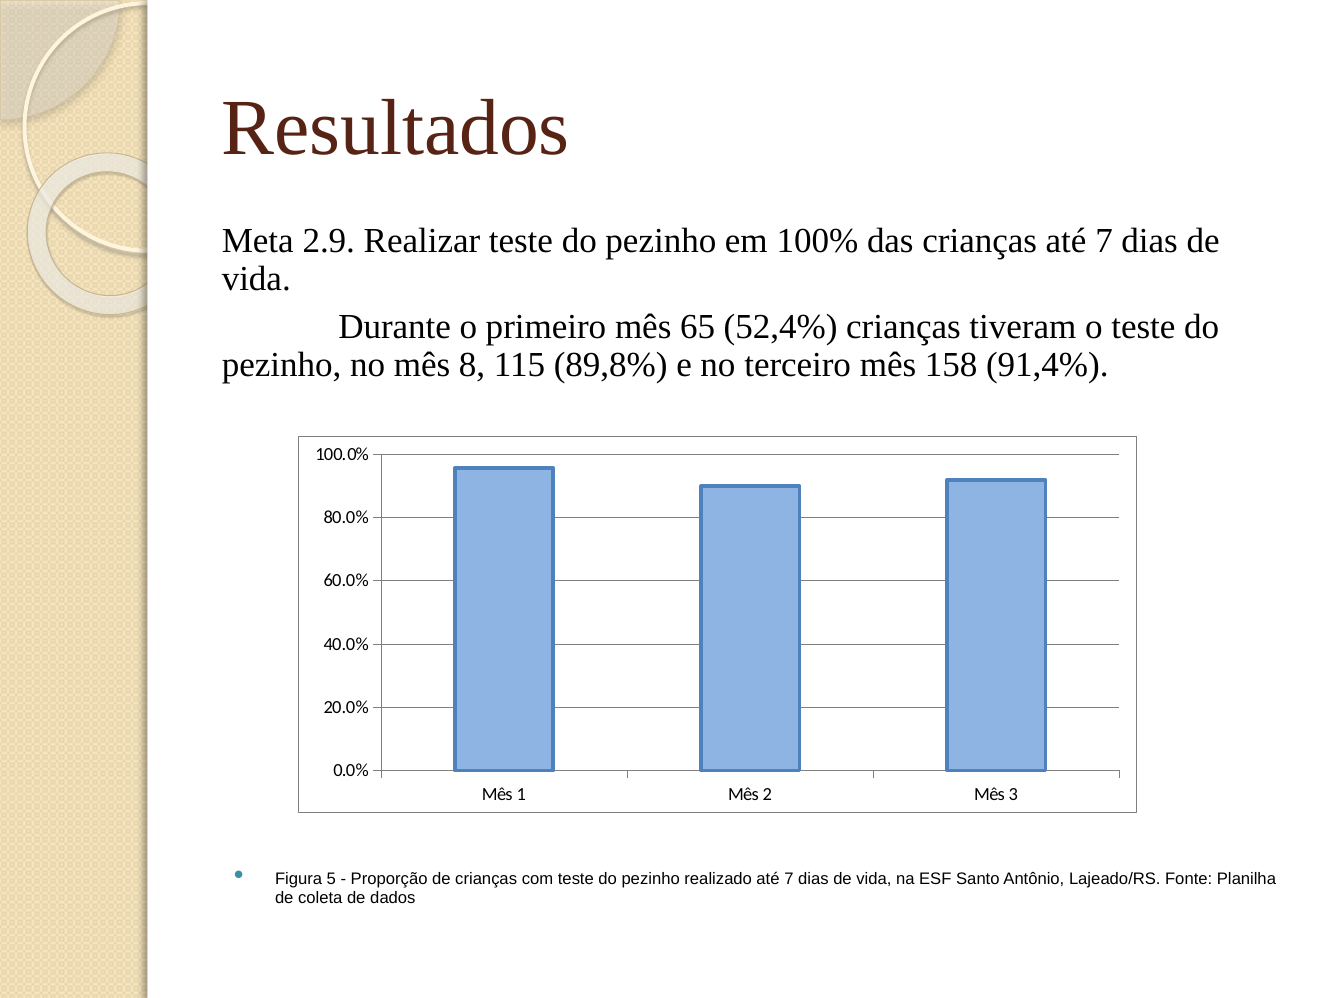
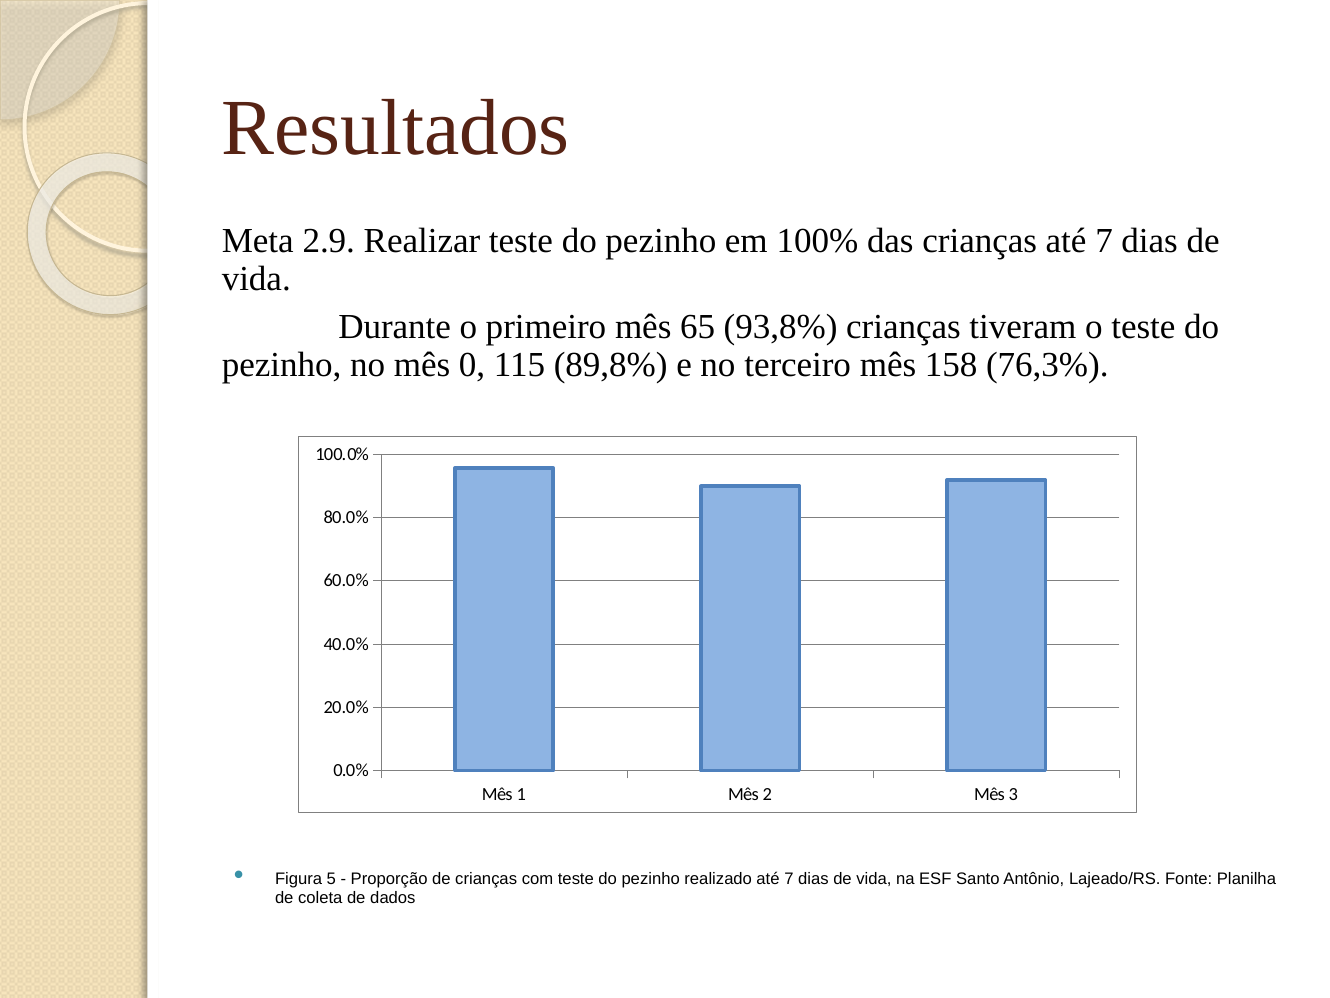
52,4%: 52,4% -> 93,8%
8: 8 -> 0
91,4%: 91,4% -> 76,3%
